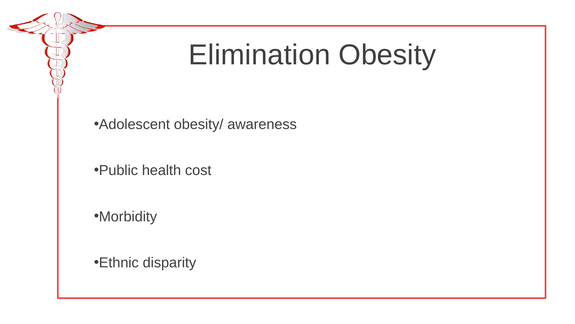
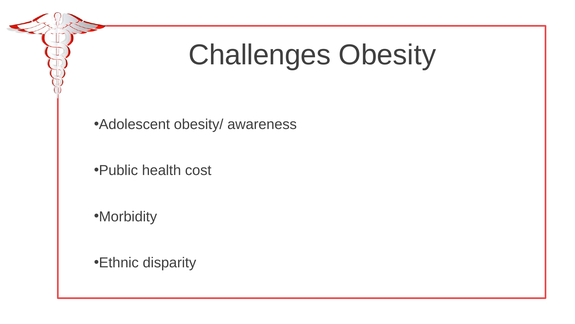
Elimination: Elimination -> Challenges
